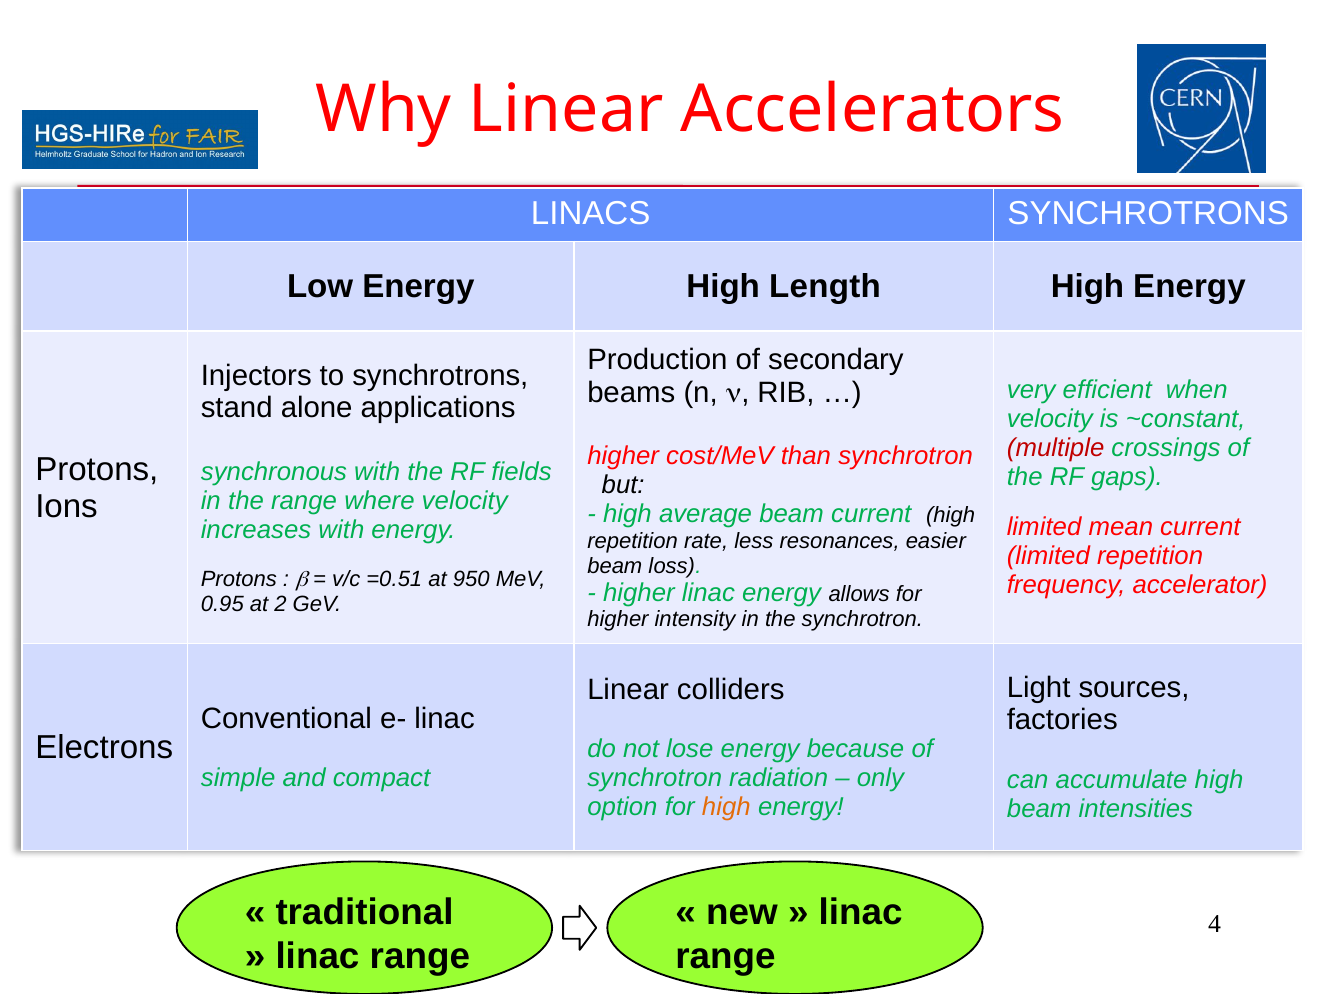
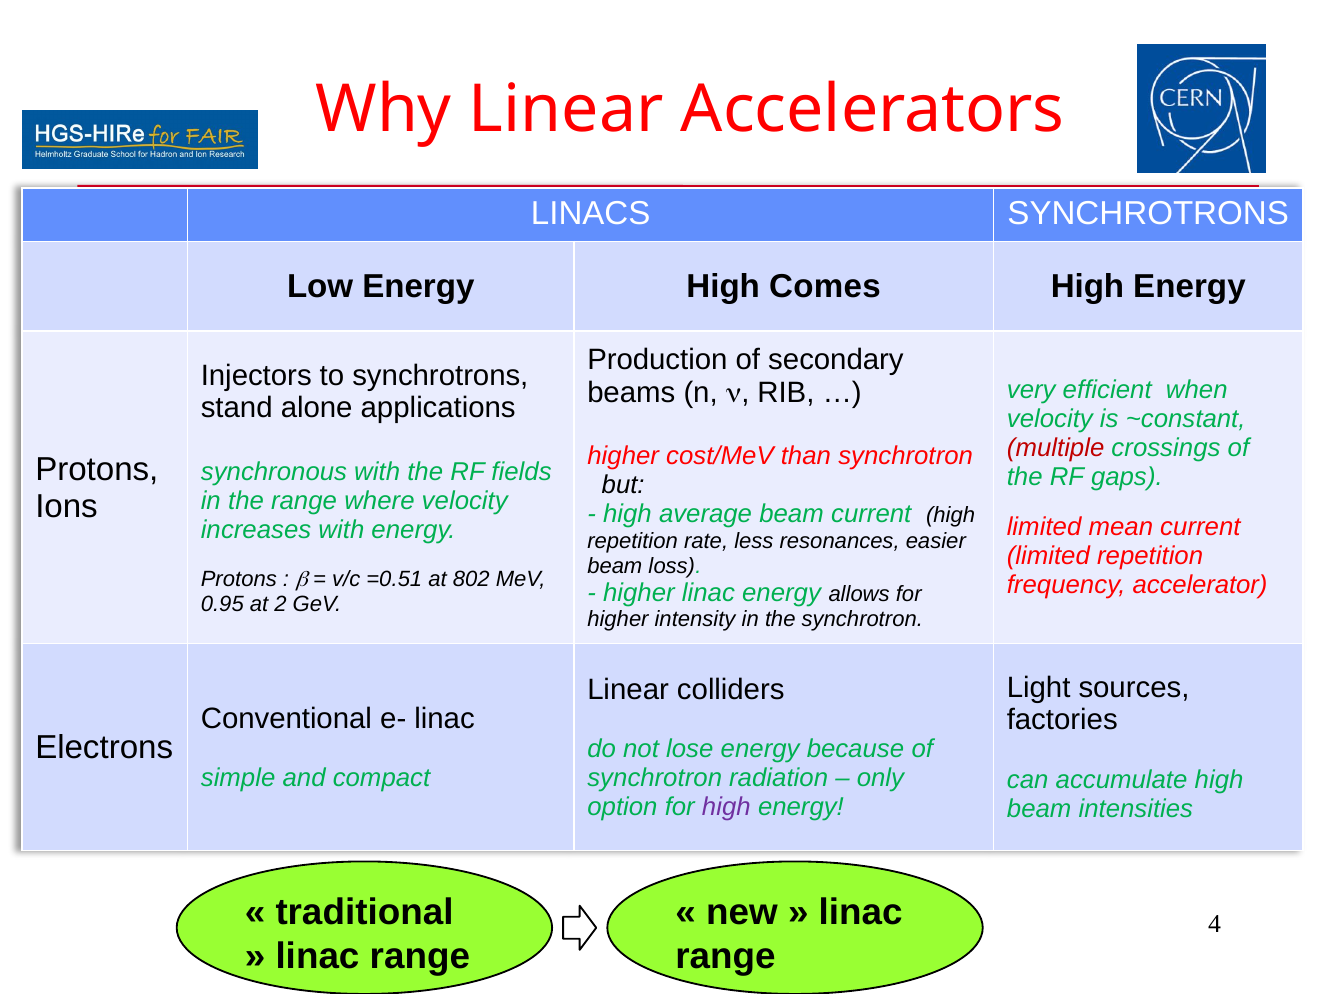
Length: Length -> Comes
950: 950 -> 802
high at (726, 807) colour: orange -> purple
